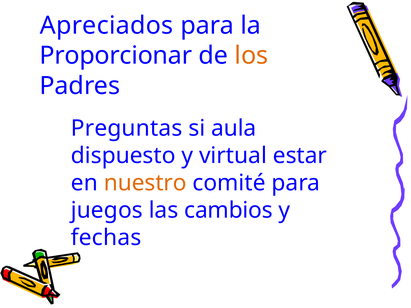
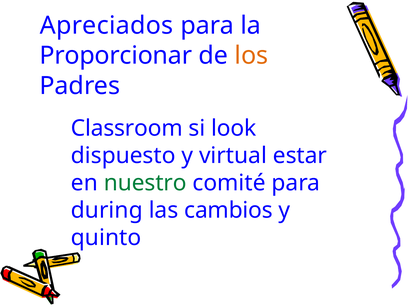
Preguntas: Preguntas -> Classroom
aula: aula -> look
nuestro colour: orange -> green
juegos: juegos -> during
fechas: fechas -> quinto
